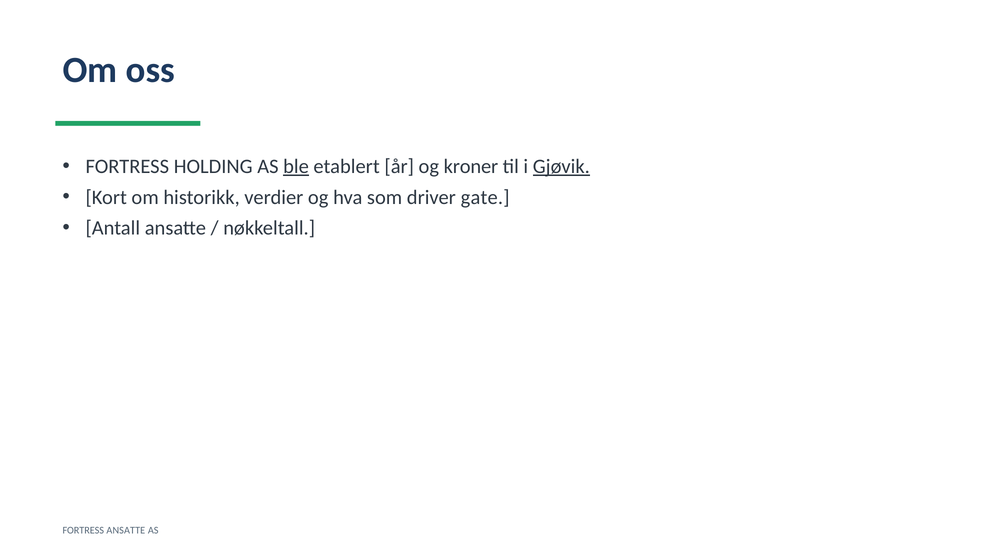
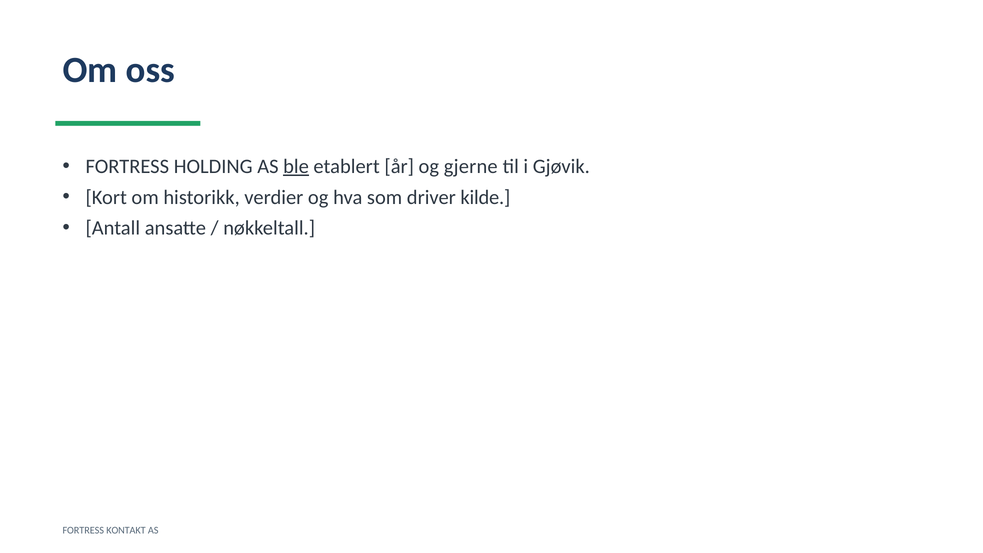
kroner: kroner -> gjerne
Gjøvik underline: present -> none
gate: gate -> kilde
FORTRESS ANSATTE: ANSATTE -> KONTAKT
